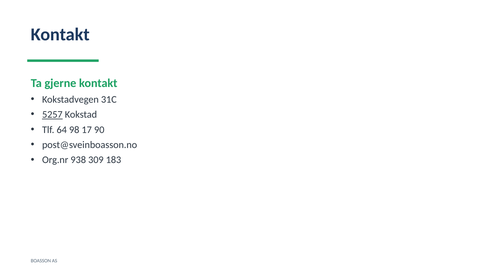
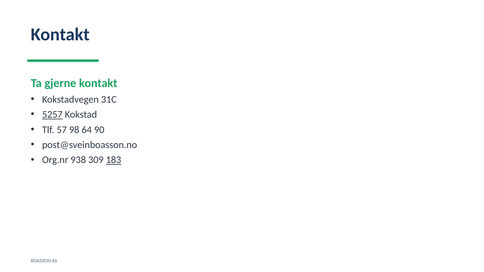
64: 64 -> 57
17: 17 -> 64
183 underline: none -> present
